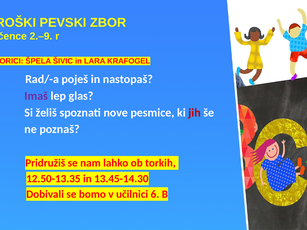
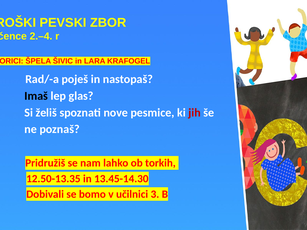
2.–9: 2.–9 -> 2.–4
Imaš colour: purple -> black
6: 6 -> 3
